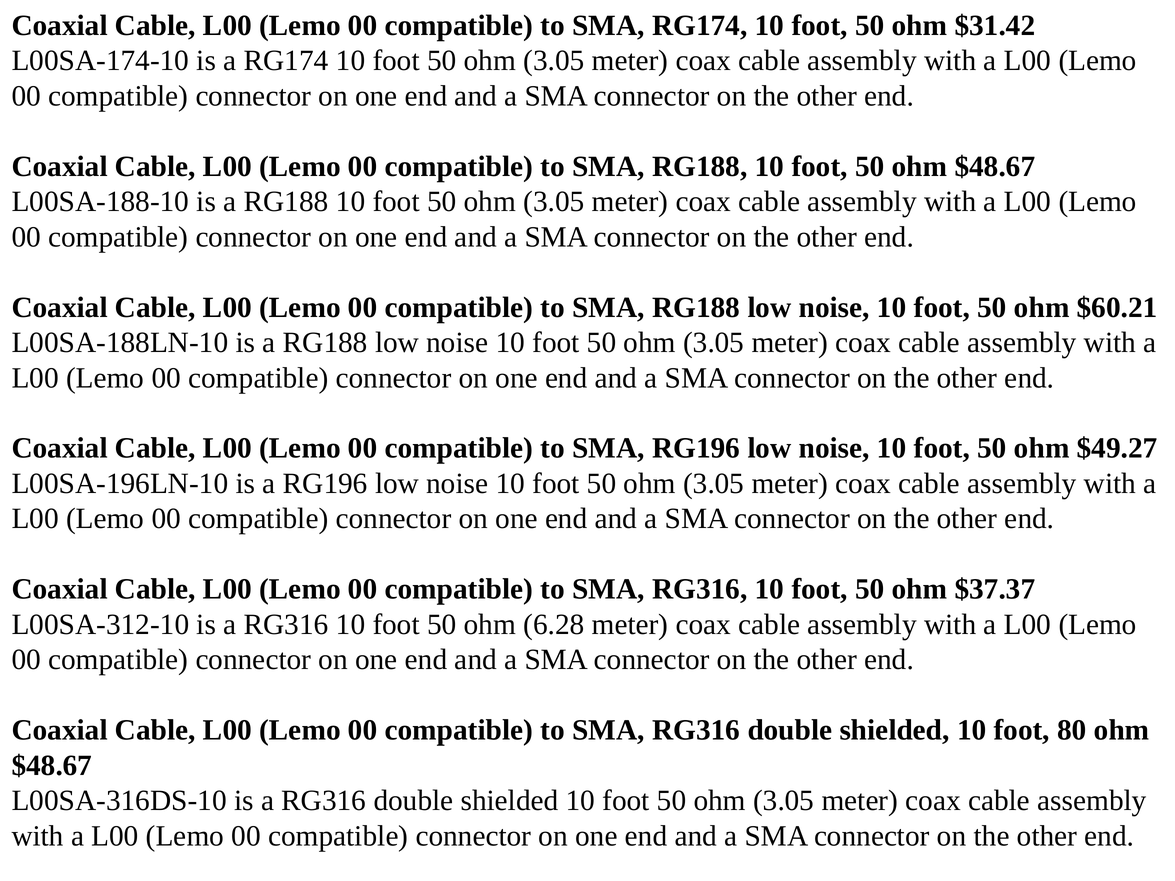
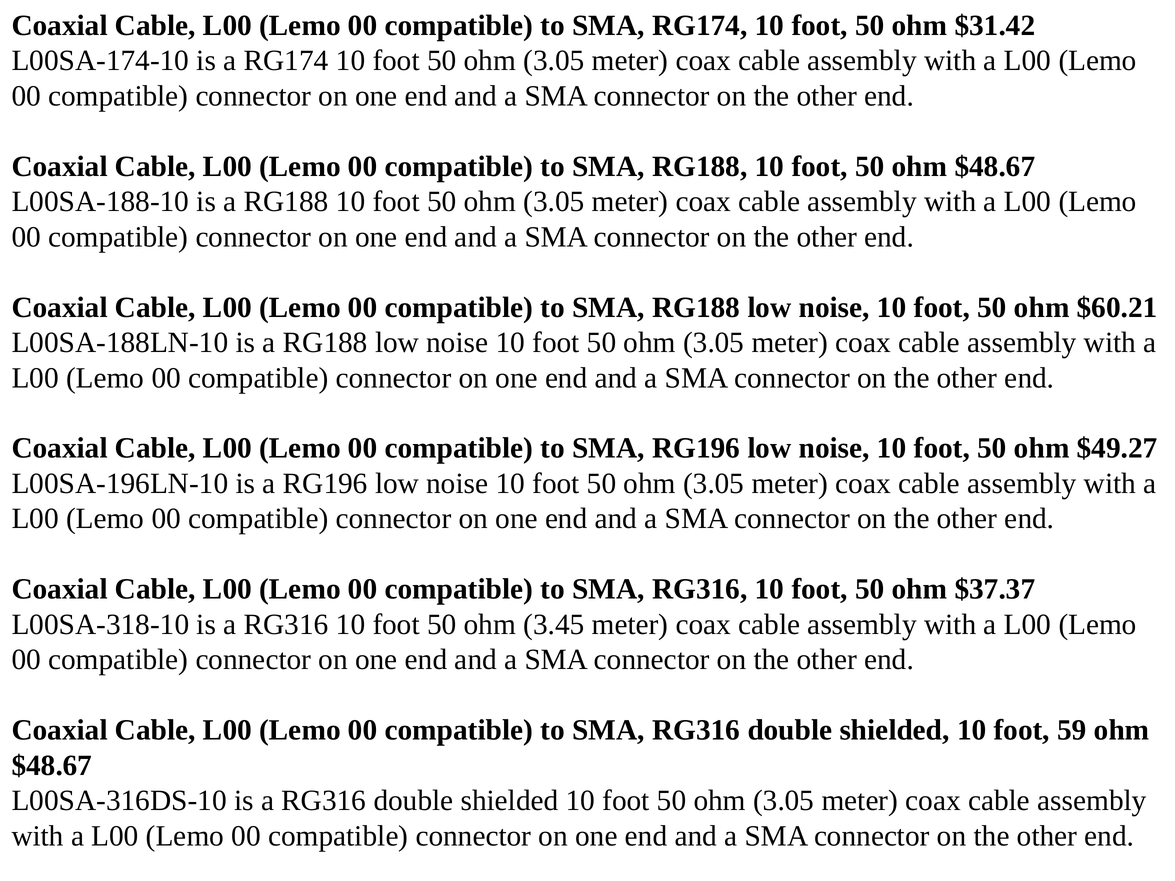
L00SA-312-10: L00SA-312-10 -> L00SA-318-10
6.28: 6.28 -> 3.45
80: 80 -> 59
